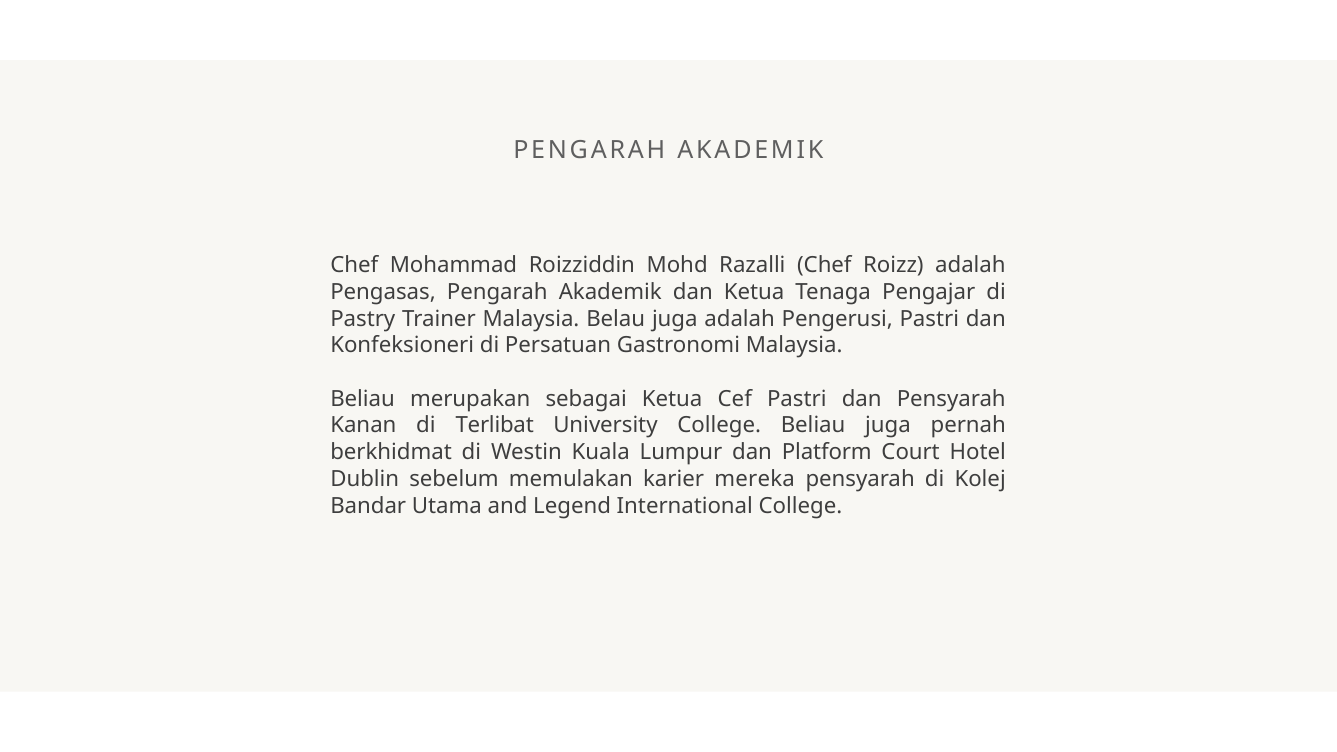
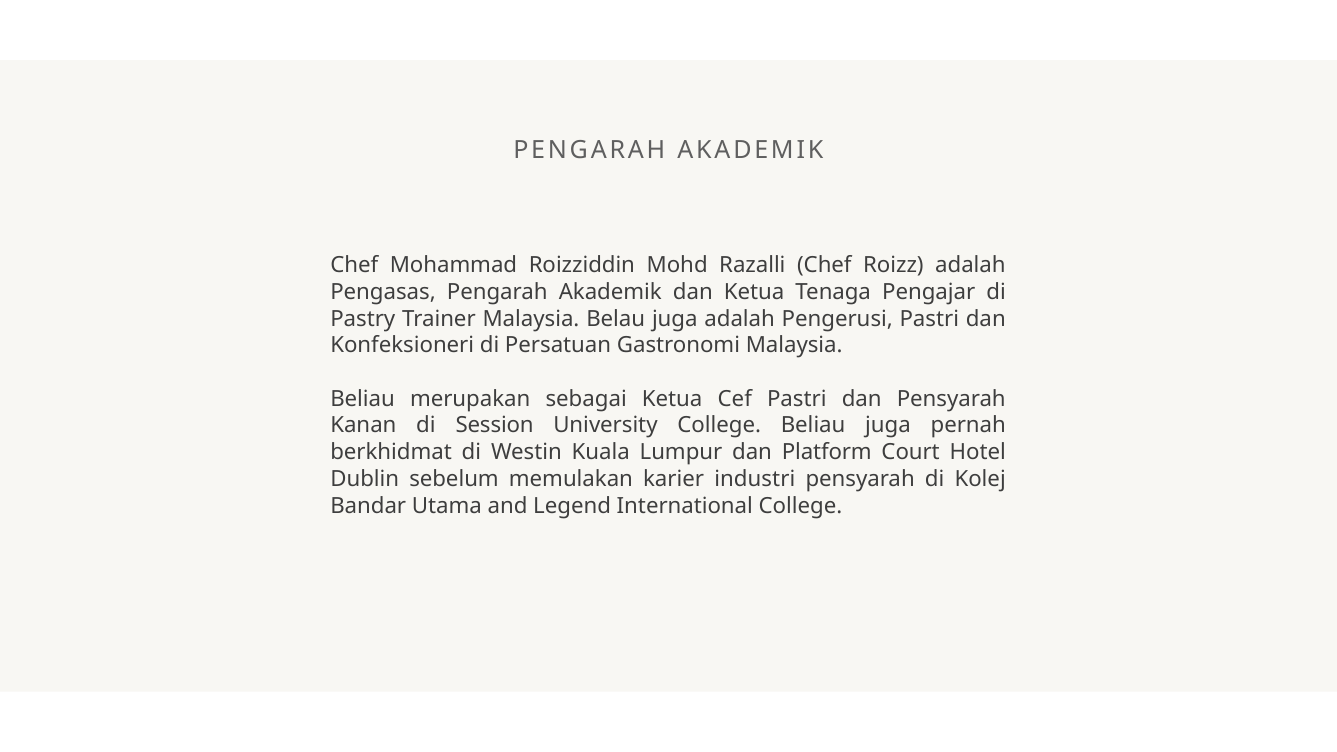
Terlibat: Terlibat -> Session
mereka: mereka -> industri
